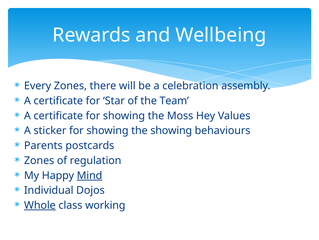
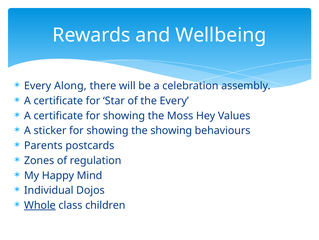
Every Zones: Zones -> Along
the Team: Team -> Every
Mind underline: present -> none
working: working -> children
